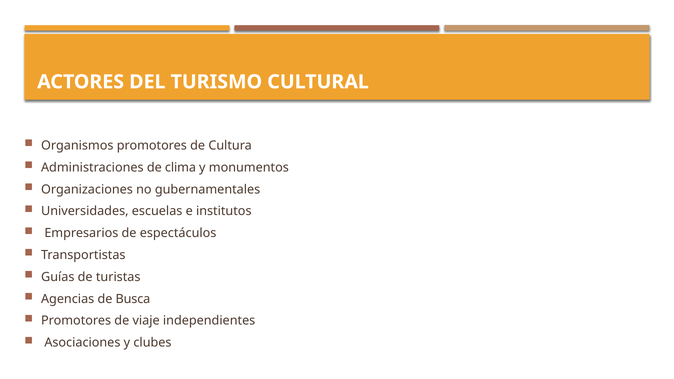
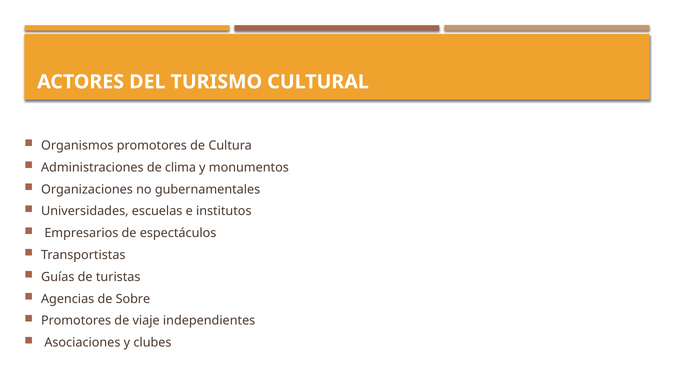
Busca: Busca -> Sobre
